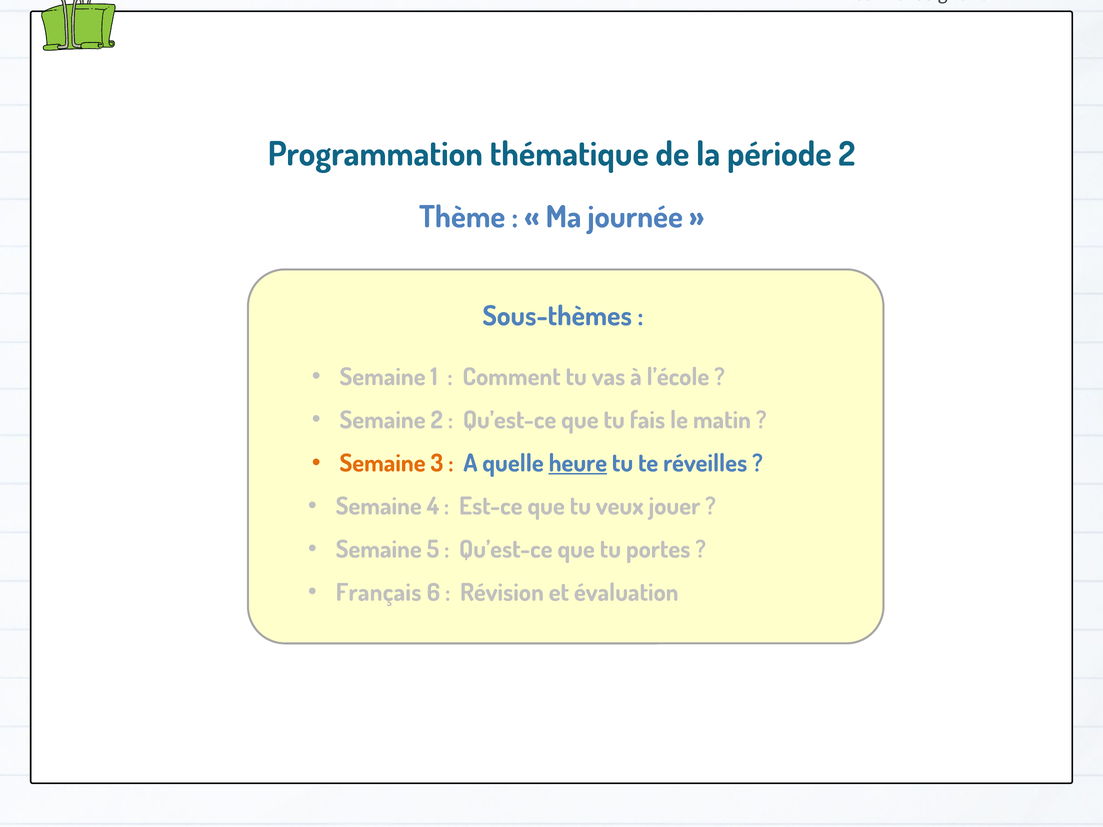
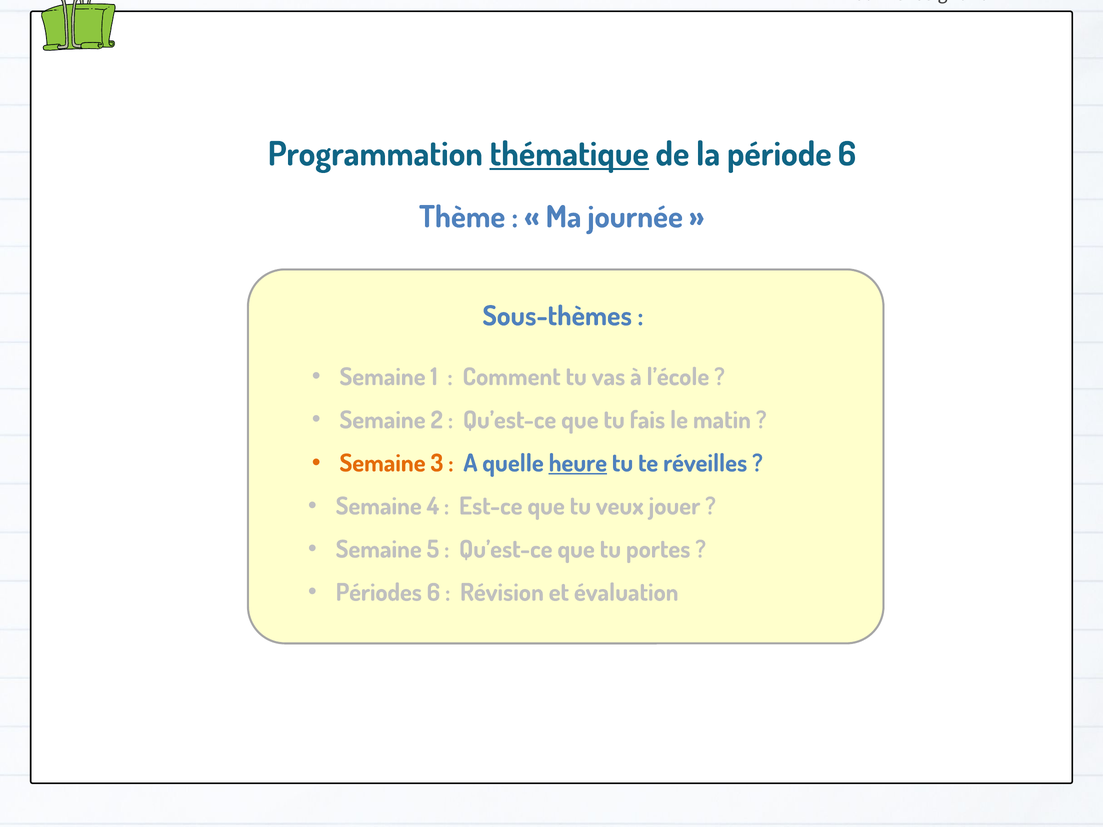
thématique underline: none -> present
période 2: 2 -> 6
Français: Français -> Périodes
